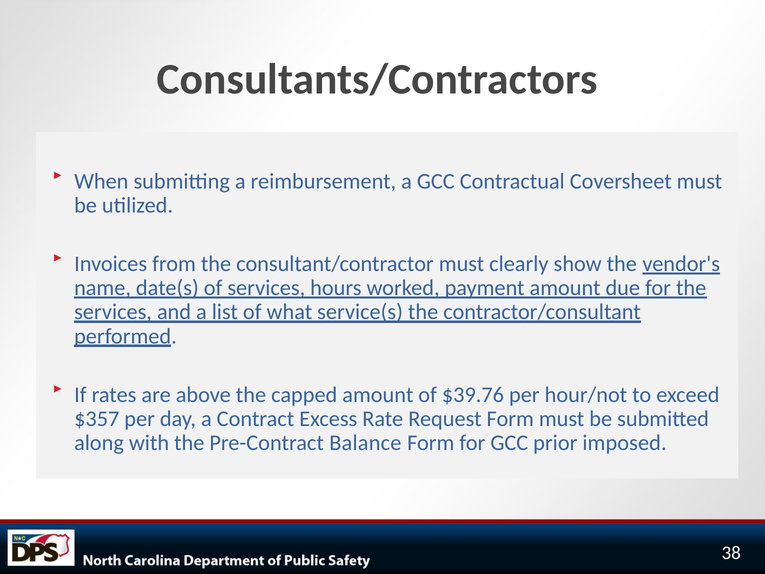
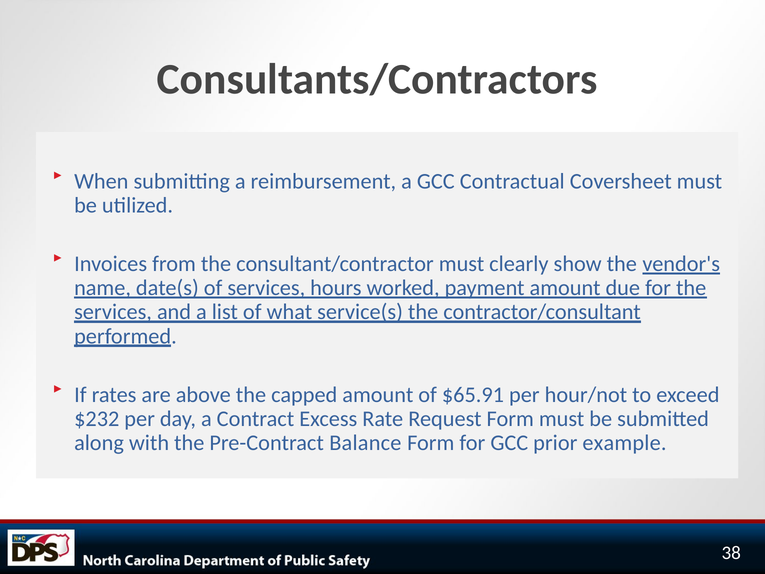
$39.76: $39.76 -> $65.91
$357: $357 -> $232
imposed: imposed -> example
